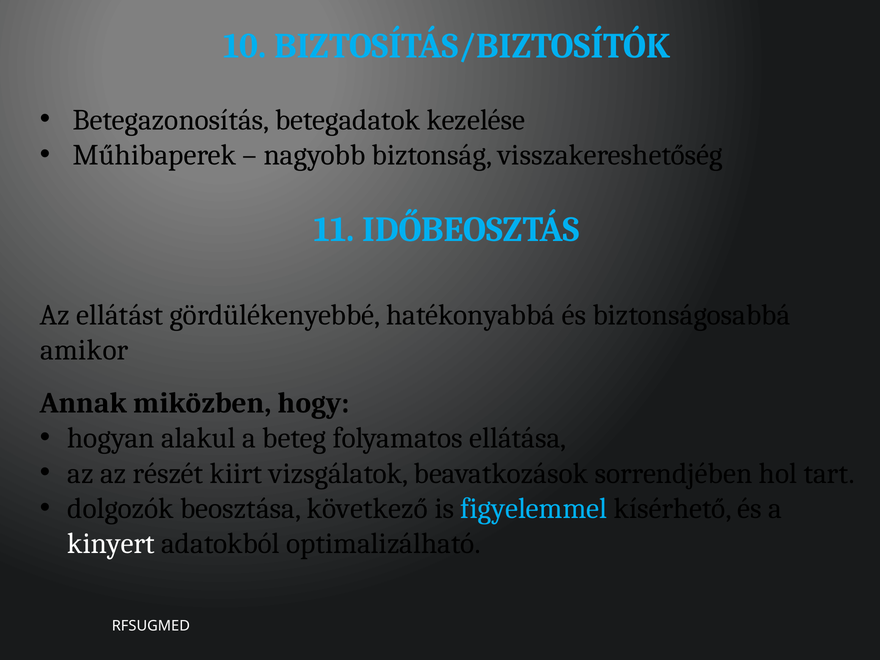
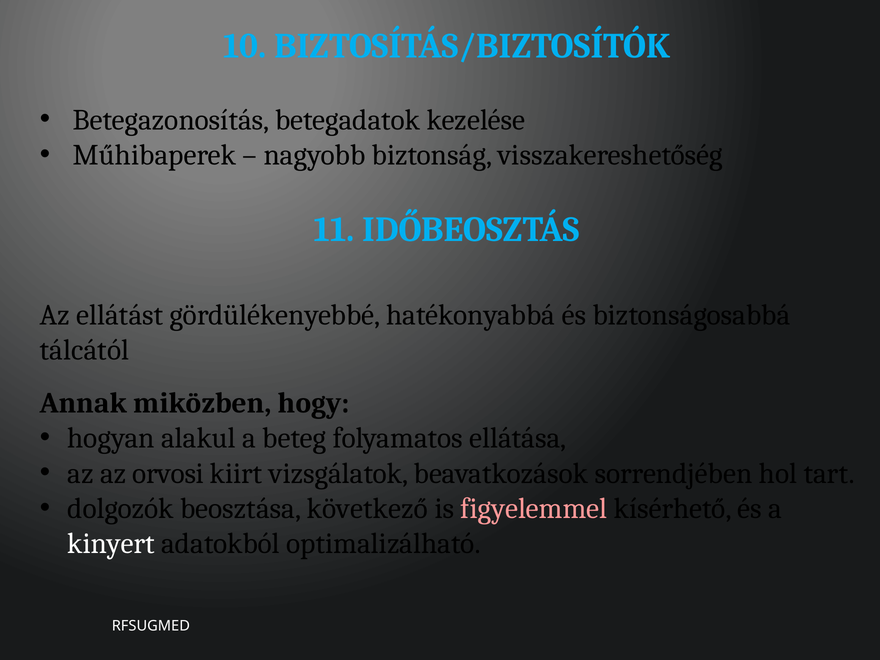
amikor: amikor -> tálcától
részét: részét -> orvosi
figyelemmel colour: light blue -> pink
